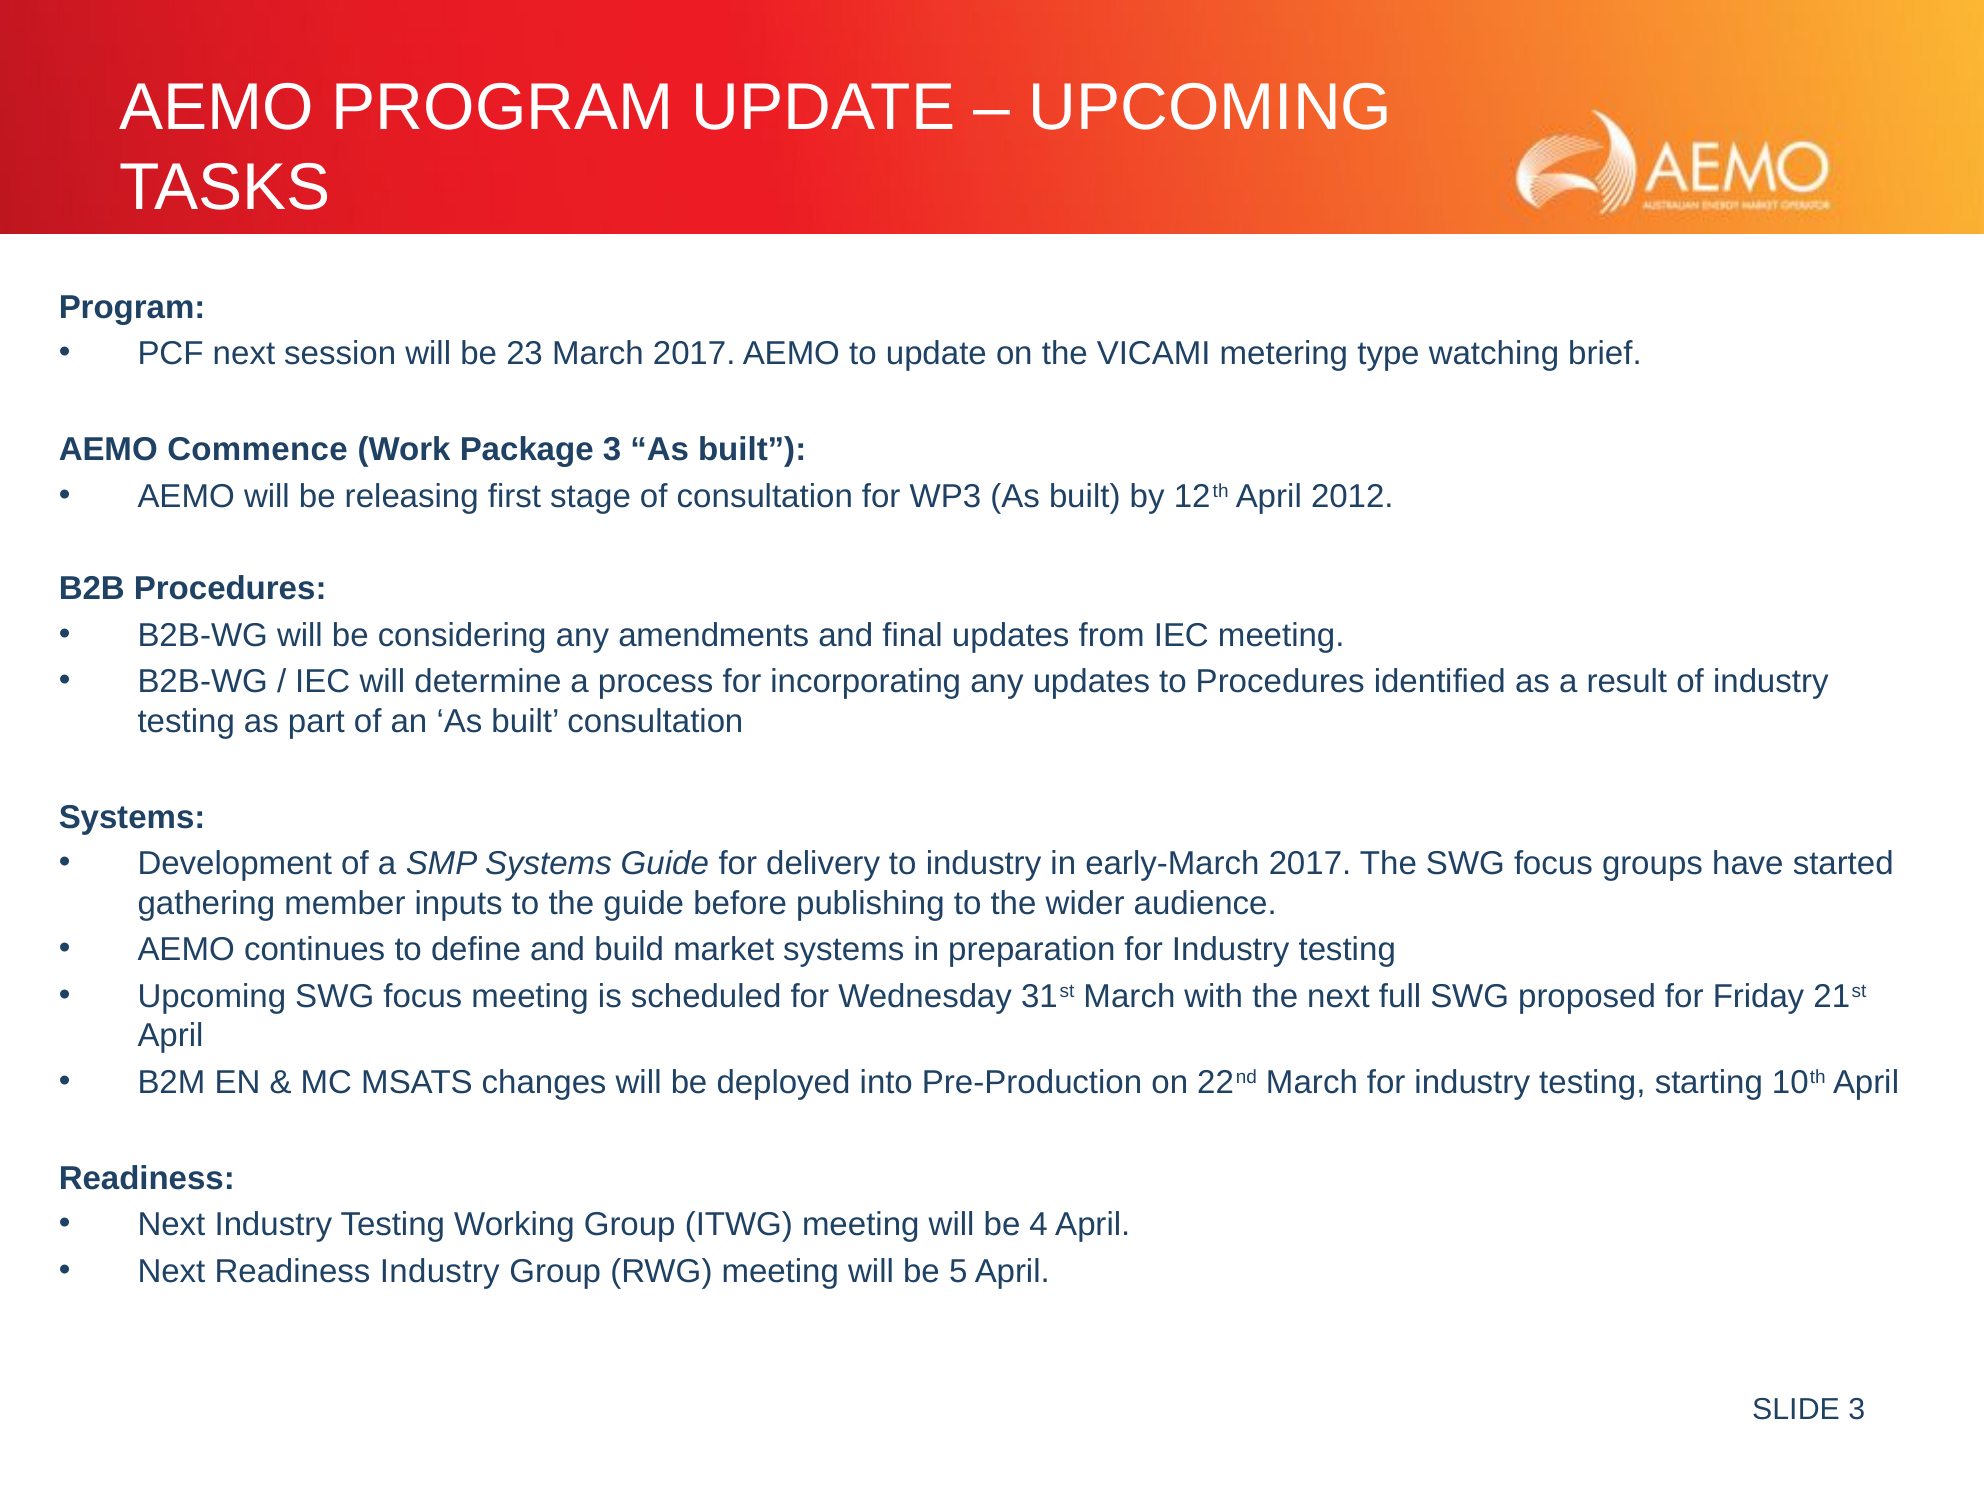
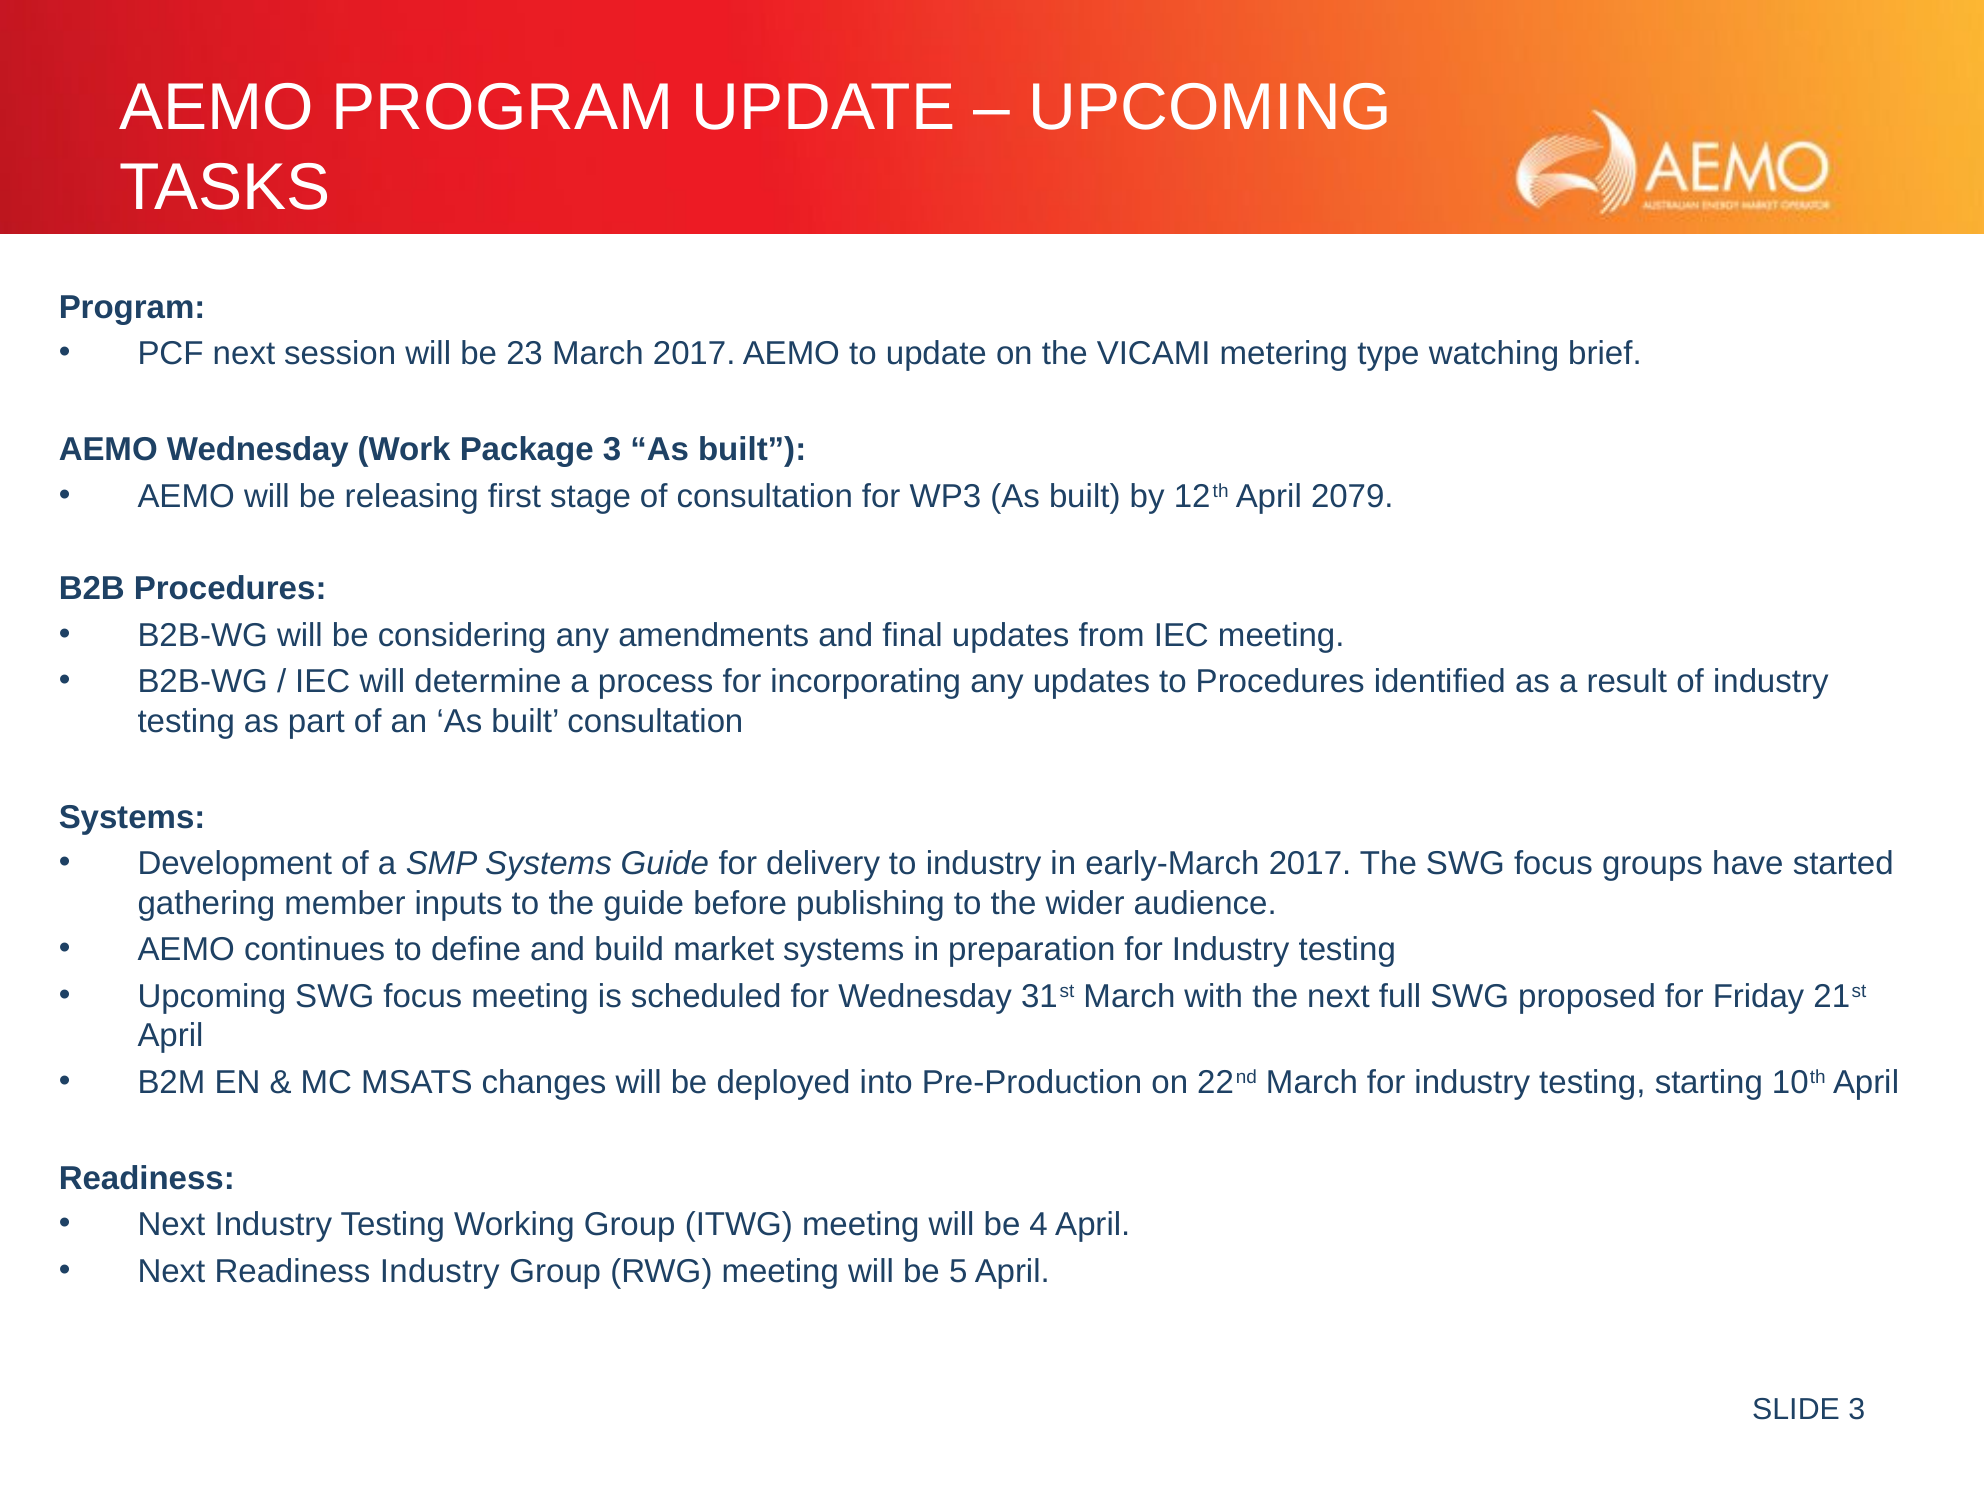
AEMO Commence: Commence -> Wednesday
2012: 2012 -> 2079
